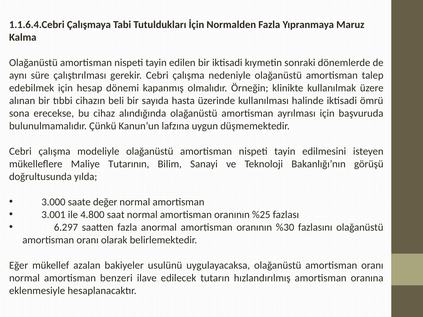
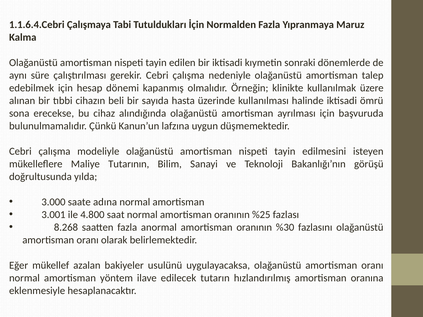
değer: değer -> adına
6.297: 6.297 -> 8.268
benzeri: benzeri -> yöntem
